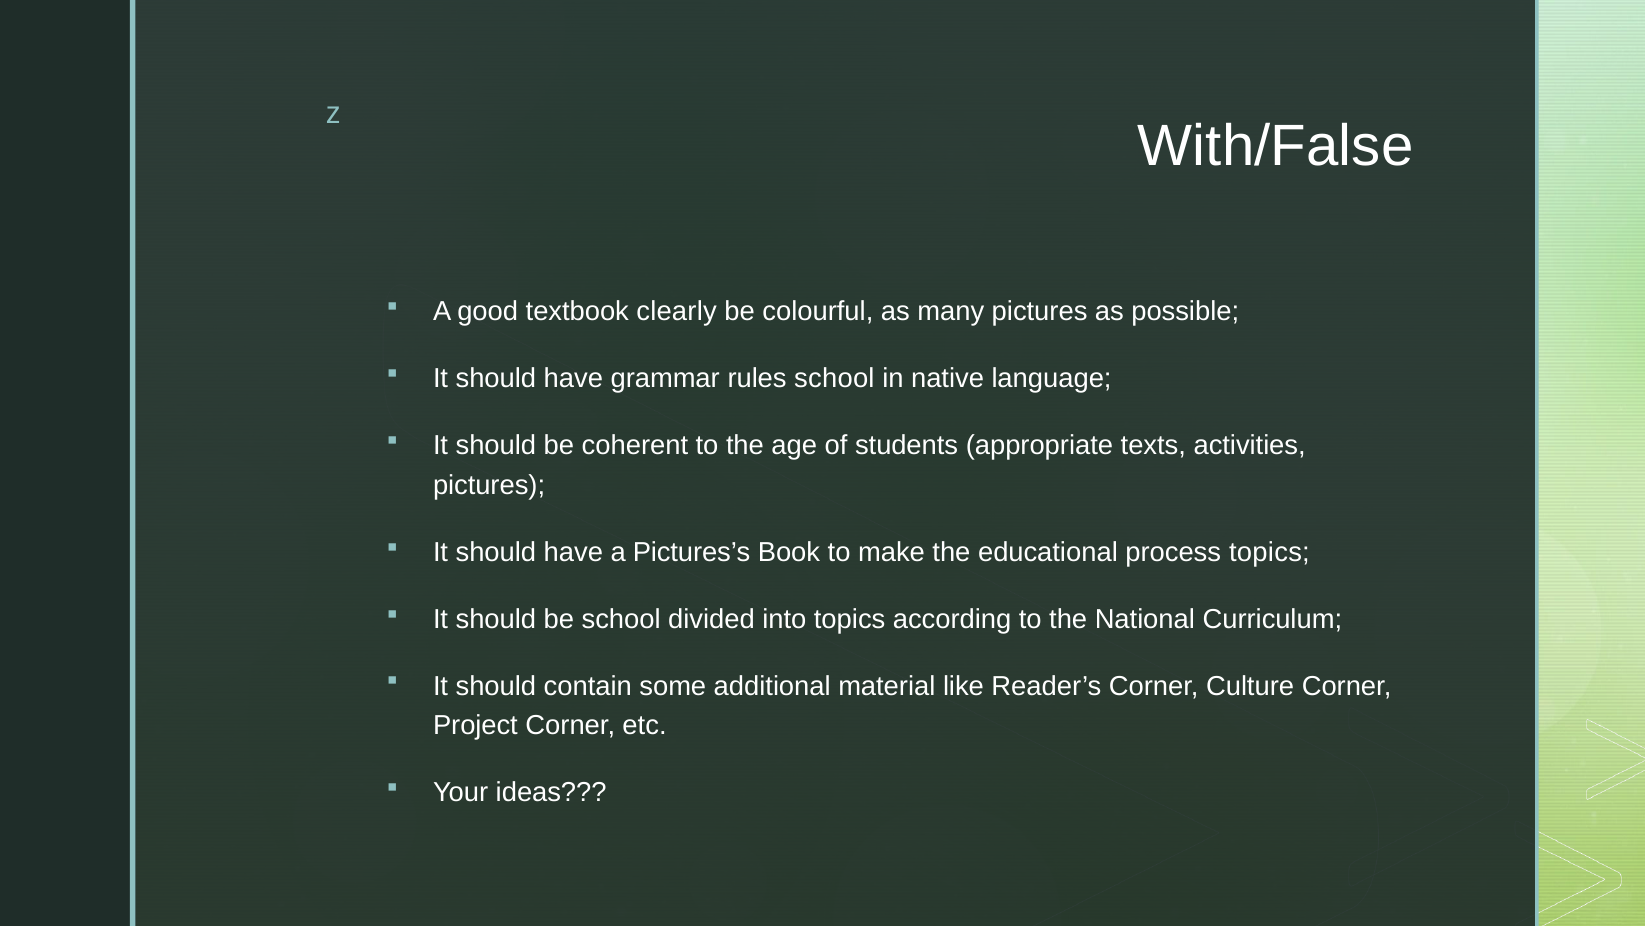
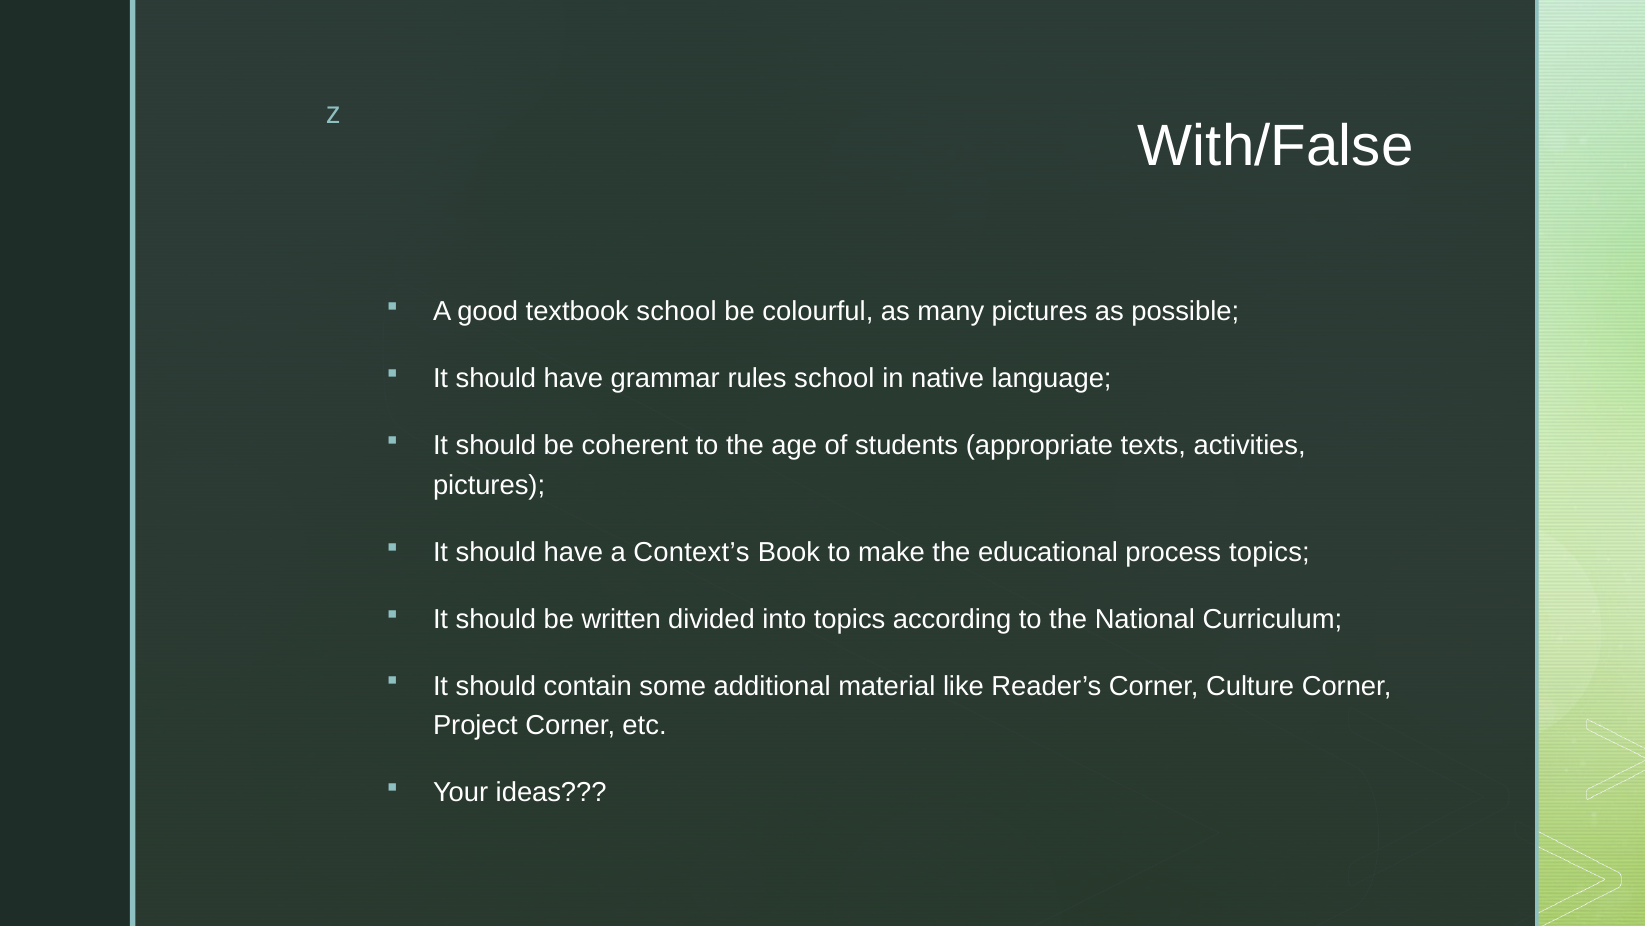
textbook clearly: clearly -> school
Pictures’s: Pictures’s -> Context’s
be school: school -> written
